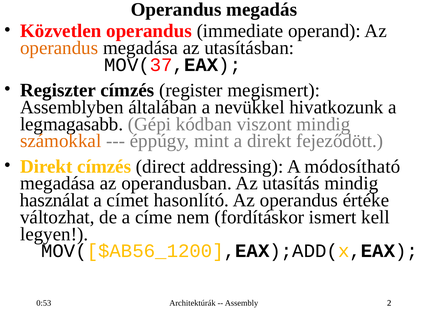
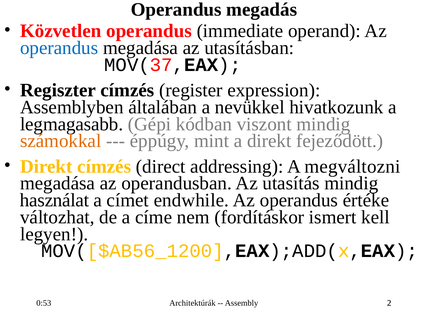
operandus at (59, 48) colour: orange -> blue
megismert: megismert -> expression
módosítható: módosítható -> megváltozni
hasonlító: hasonlító -> endwhile
